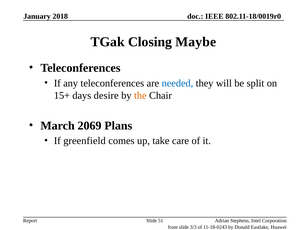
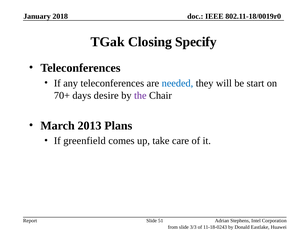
Maybe: Maybe -> Specify
split: split -> start
15+: 15+ -> 70+
the colour: orange -> purple
2069: 2069 -> 2013
